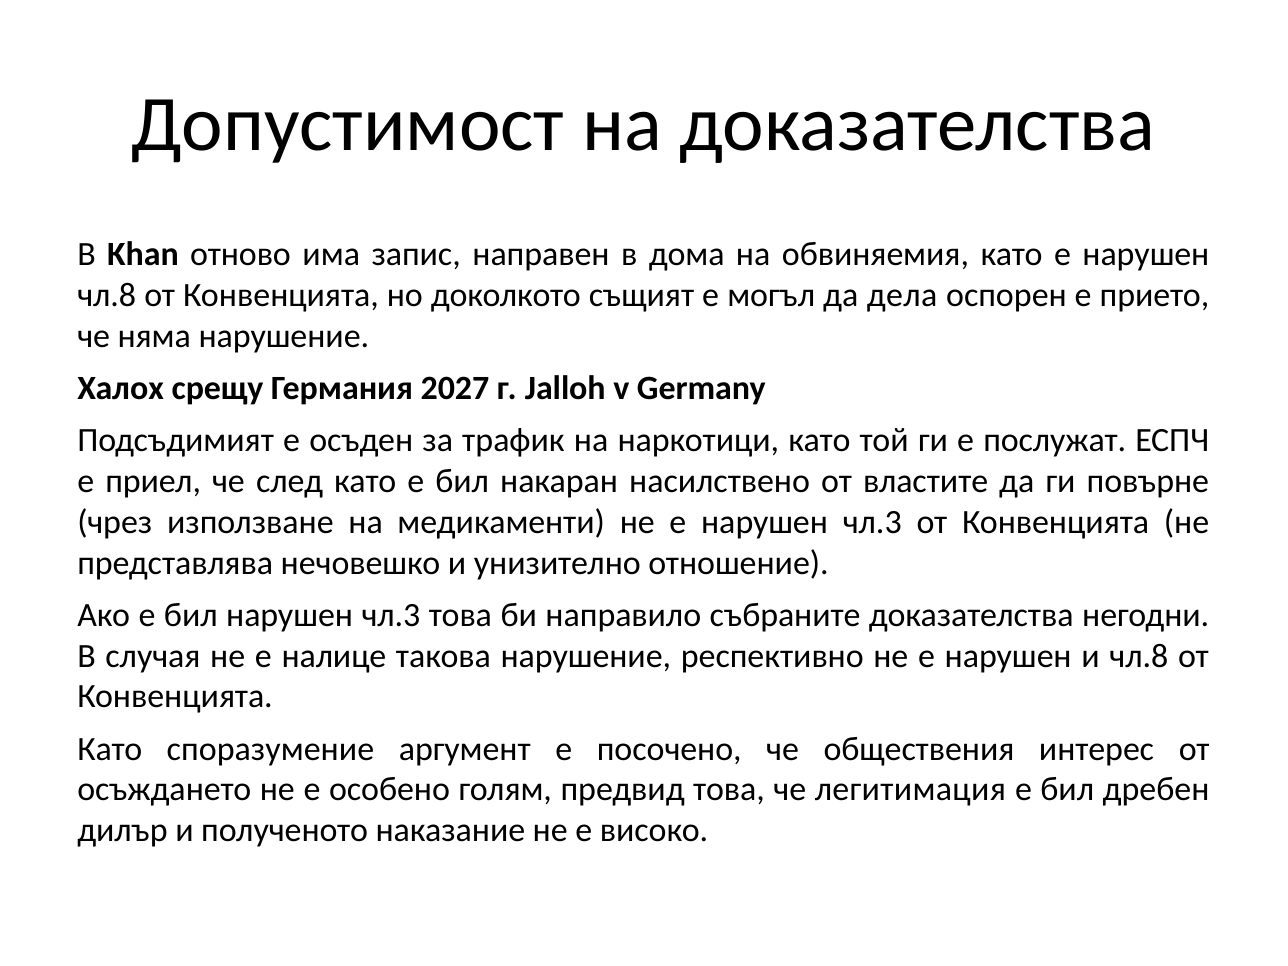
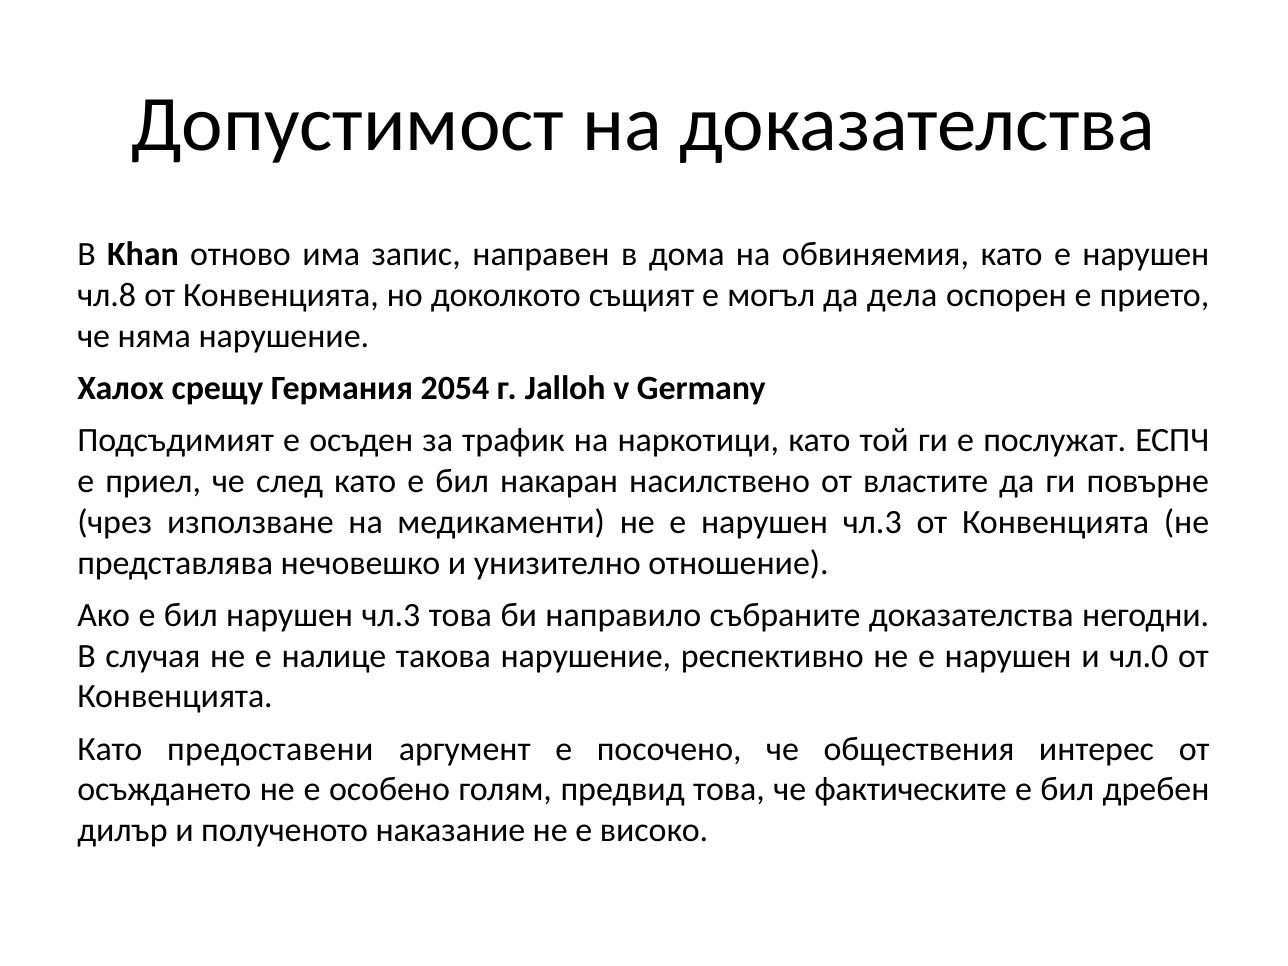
2027: 2027 -> 2054
и чл.8: чл.8 -> чл.0
споразумение: споразумение -> предоставени
легитимация: легитимация -> фактическите
